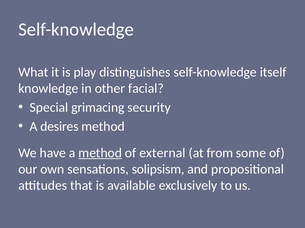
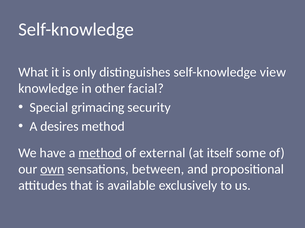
play: play -> only
itself: itself -> view
from: from -> itself
own underline: none -> present
solipsism: solipsism -> between
